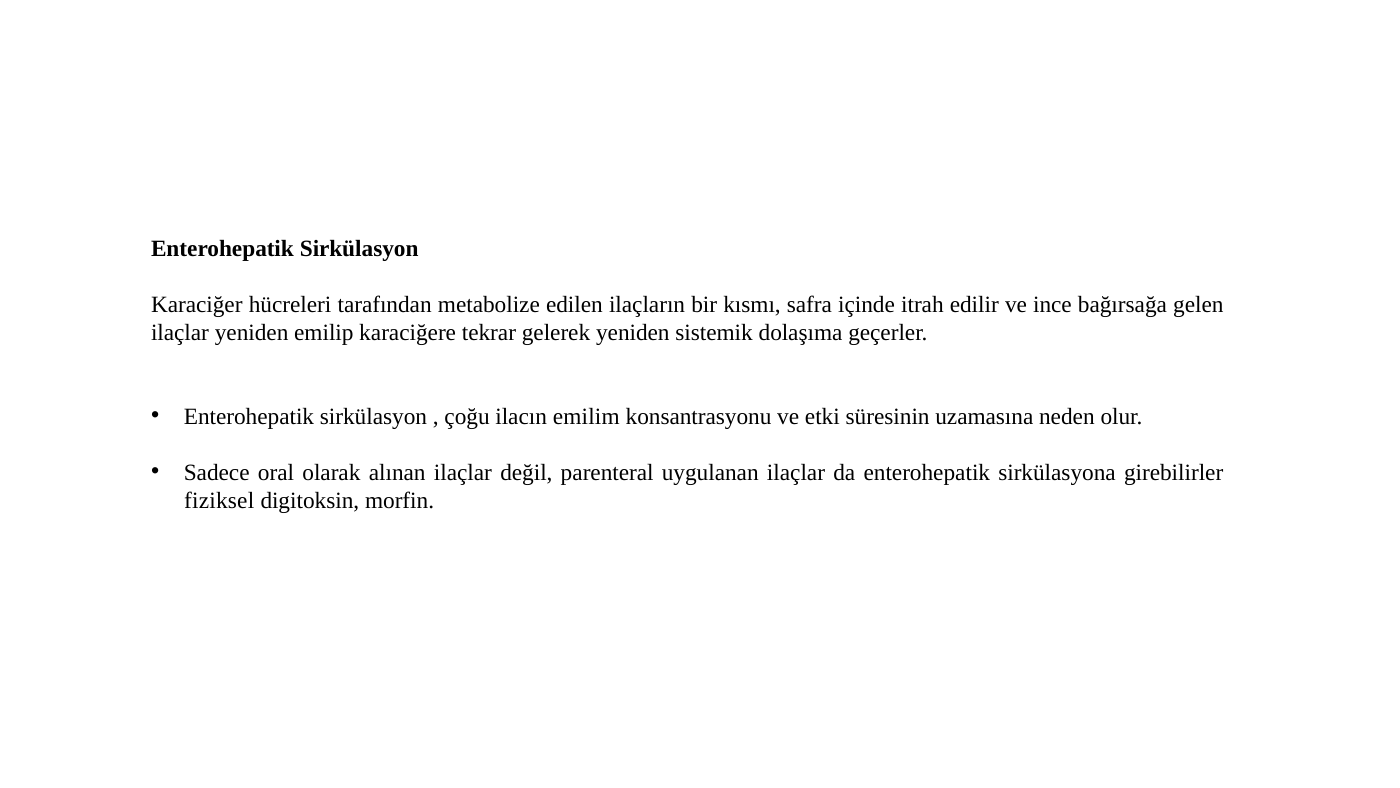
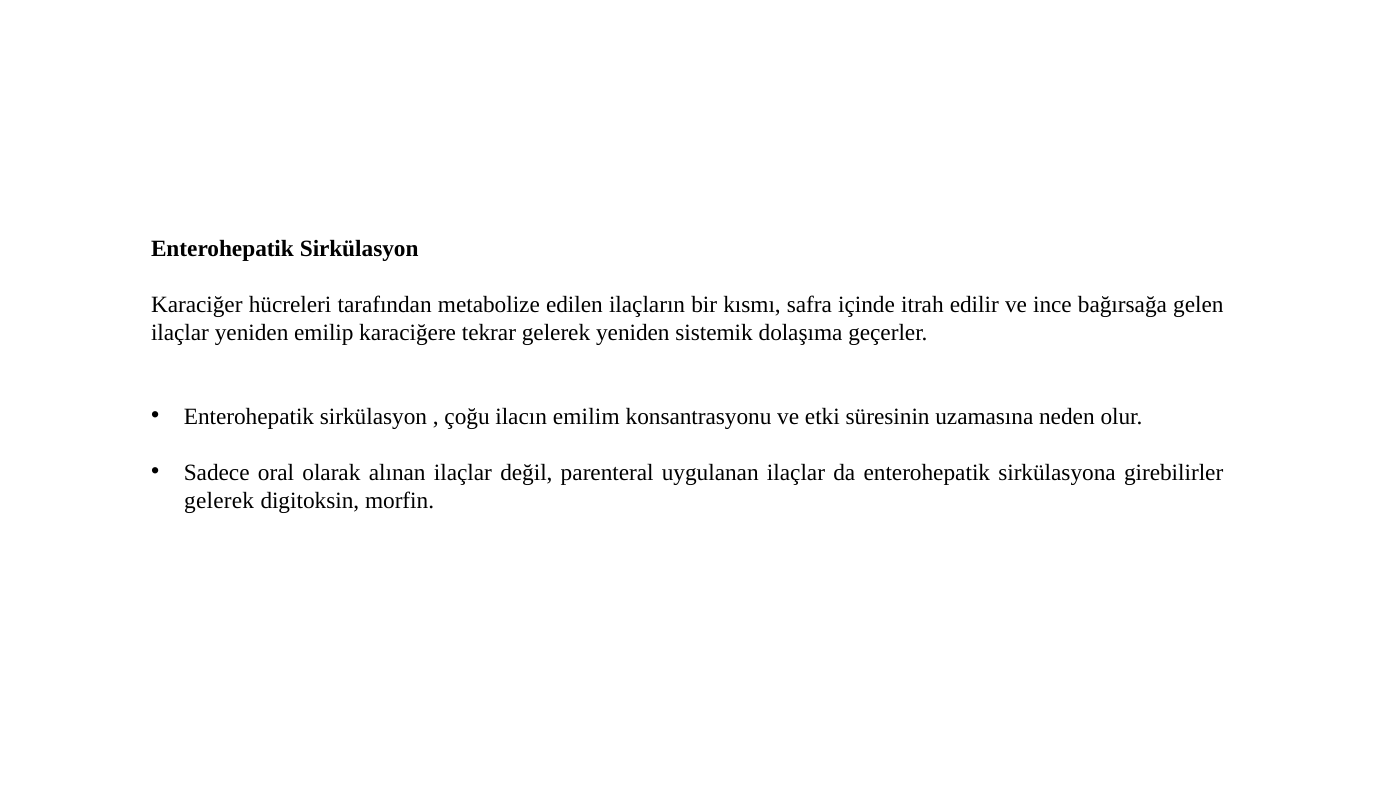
fiziksel at (219, 500): fiziksel -> gelerek
